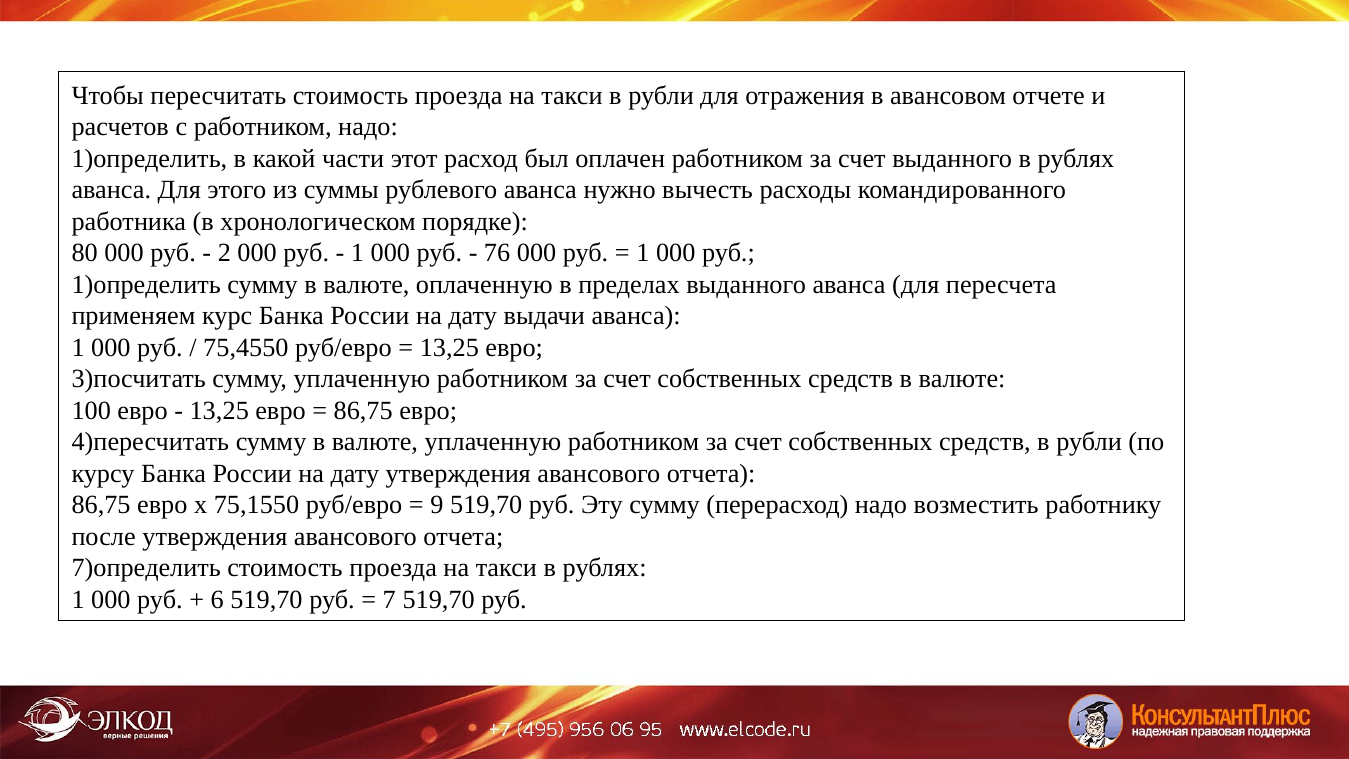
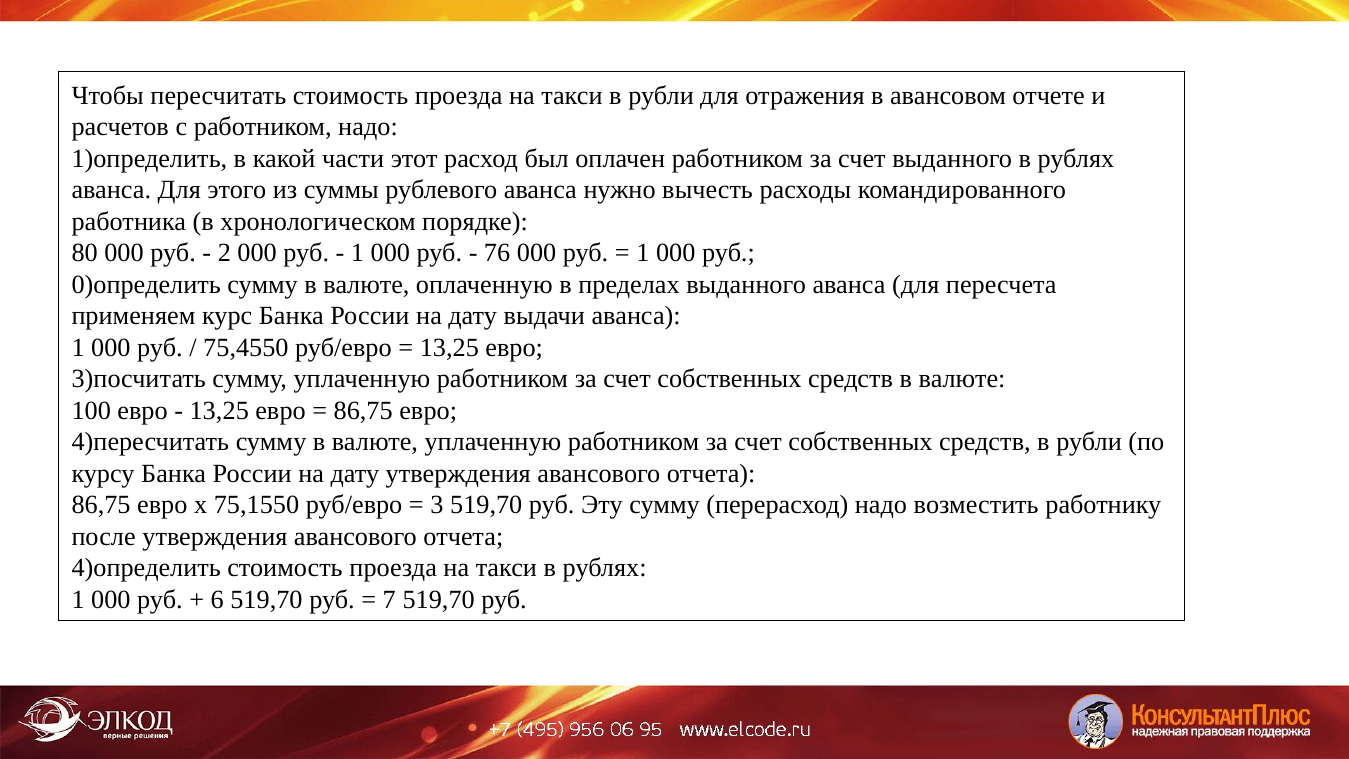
1)определить at (146, 285): 1)определить -> 0)определить
9: 9 -> 3
7)определить: 7)определить -> 4)определить
